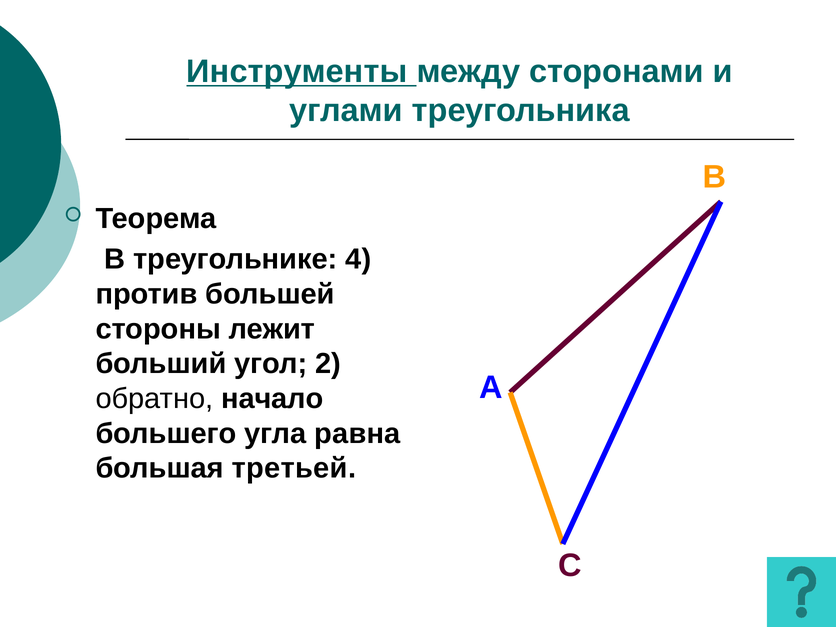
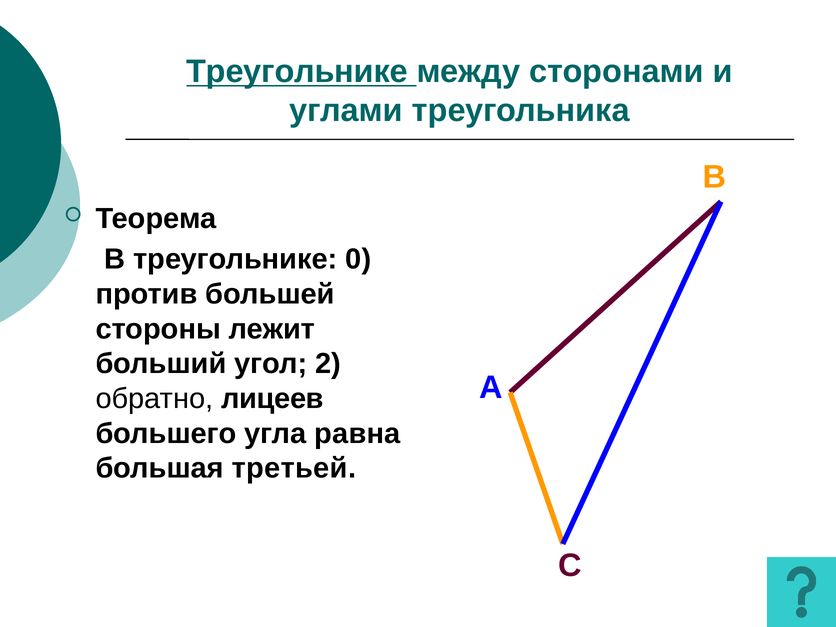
Инструменты at (297, 72): Инструменты -> Треугольнике
4: 4 -> 0
начало: начало -> лицеев
